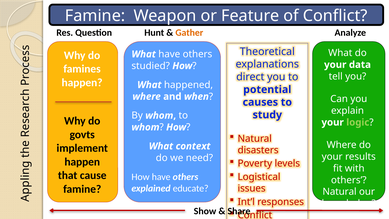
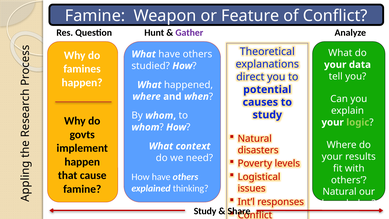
Gather colour: orange -> purple
educate: educate -> thinking
Show at (205, 211): Show -> Study
